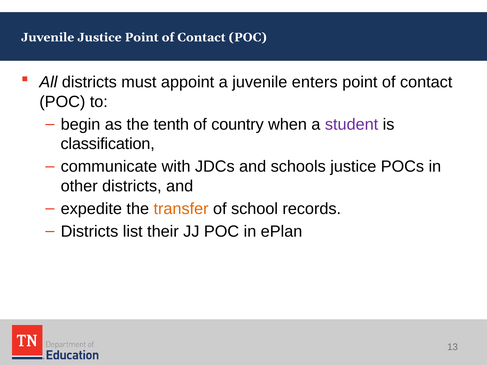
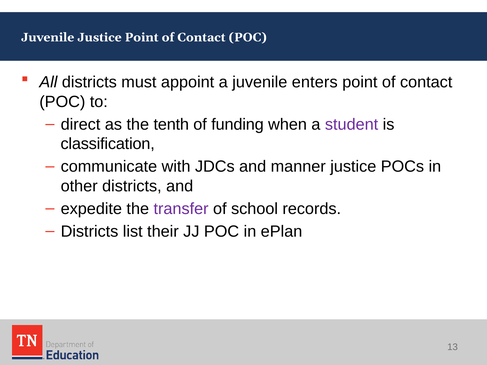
begin: begin -> direct
country: country -> funding
schools: schools -> manner
transfer colour: orange -> purple
